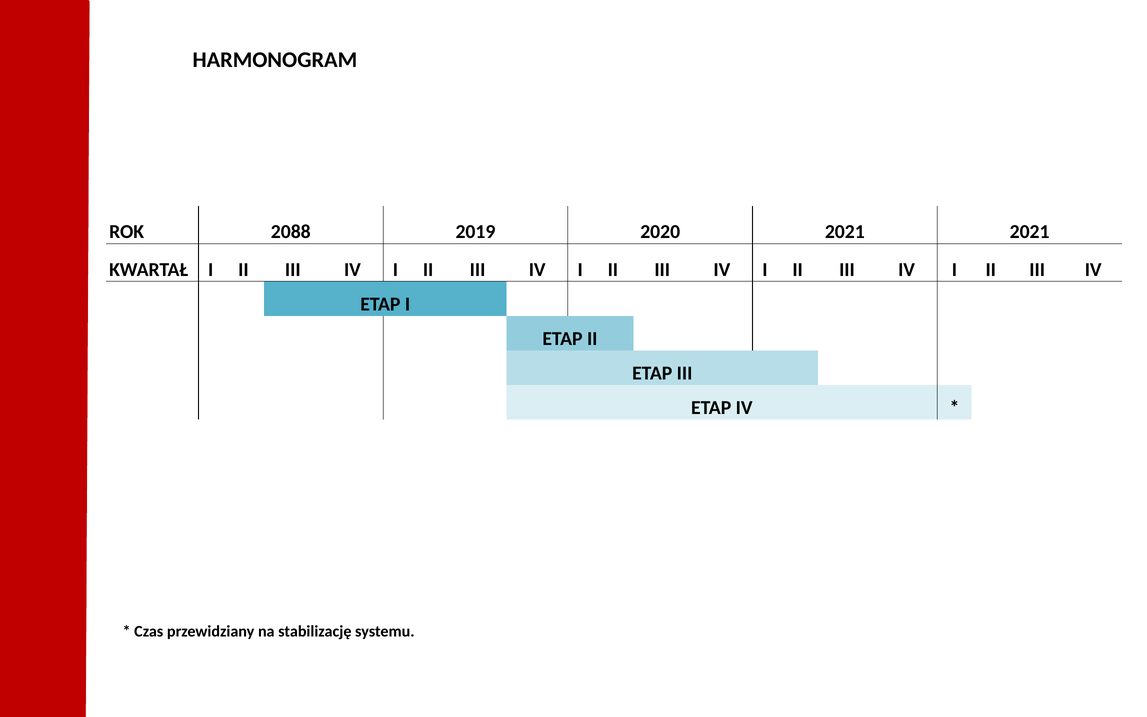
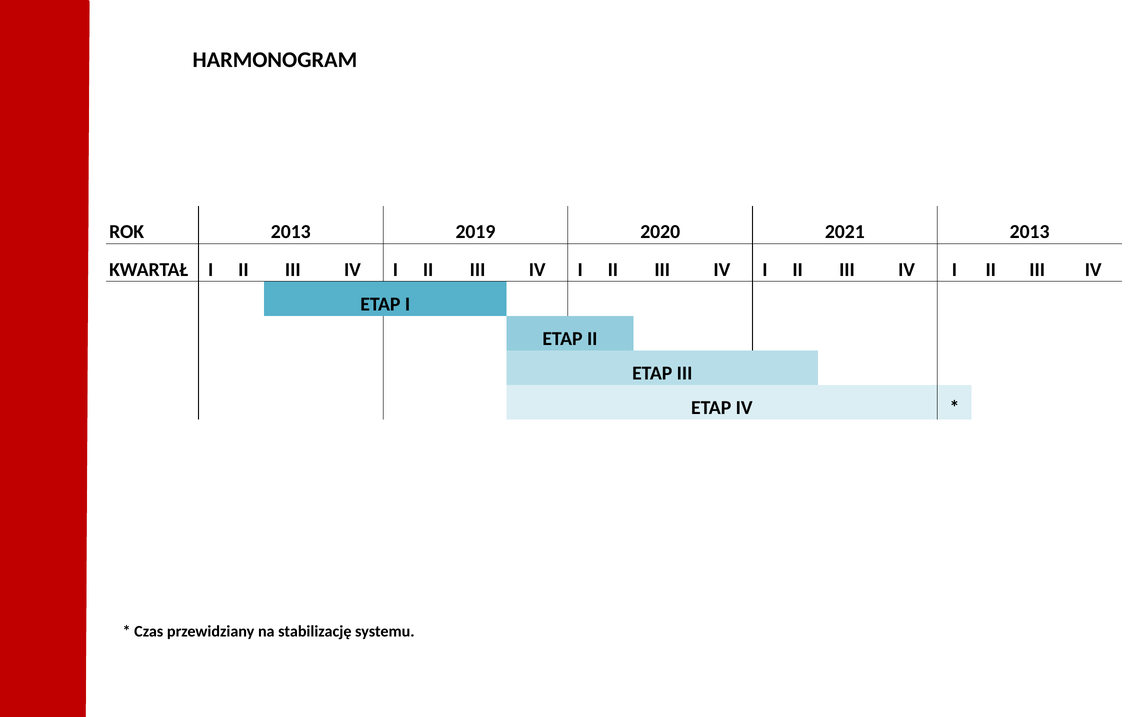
ROK 2088: 2088 -> 2013
2021 2021: 2021 -> 2013
